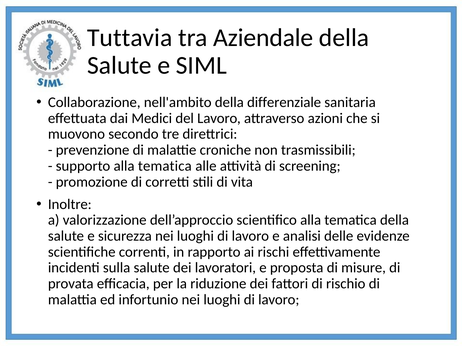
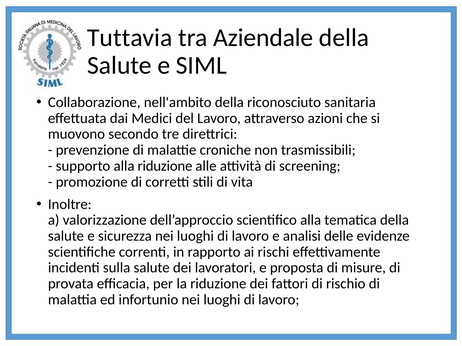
differenziale: differenziale -> riconosciuto
supporto alla tematica: tematica -> riduzione
